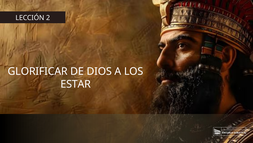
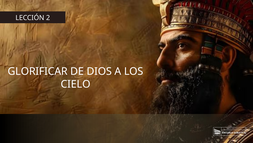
ESTAR: ESTAR -> CIELO
